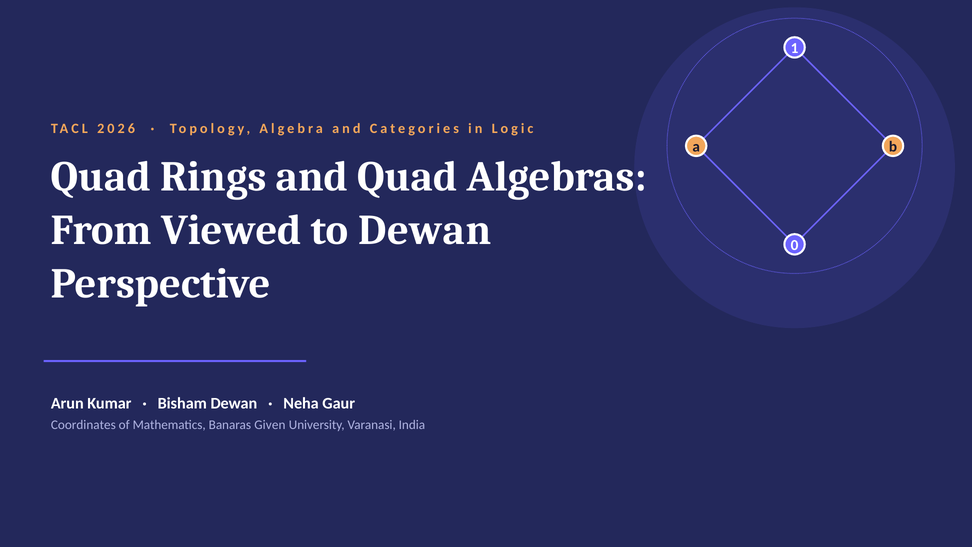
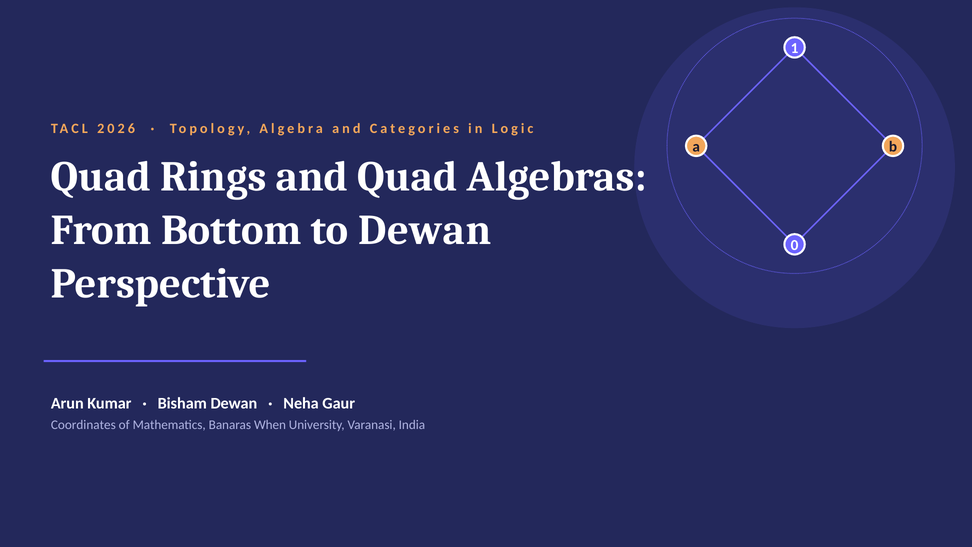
Viewed: Viewed -> Bottom
Given: Given -> When
